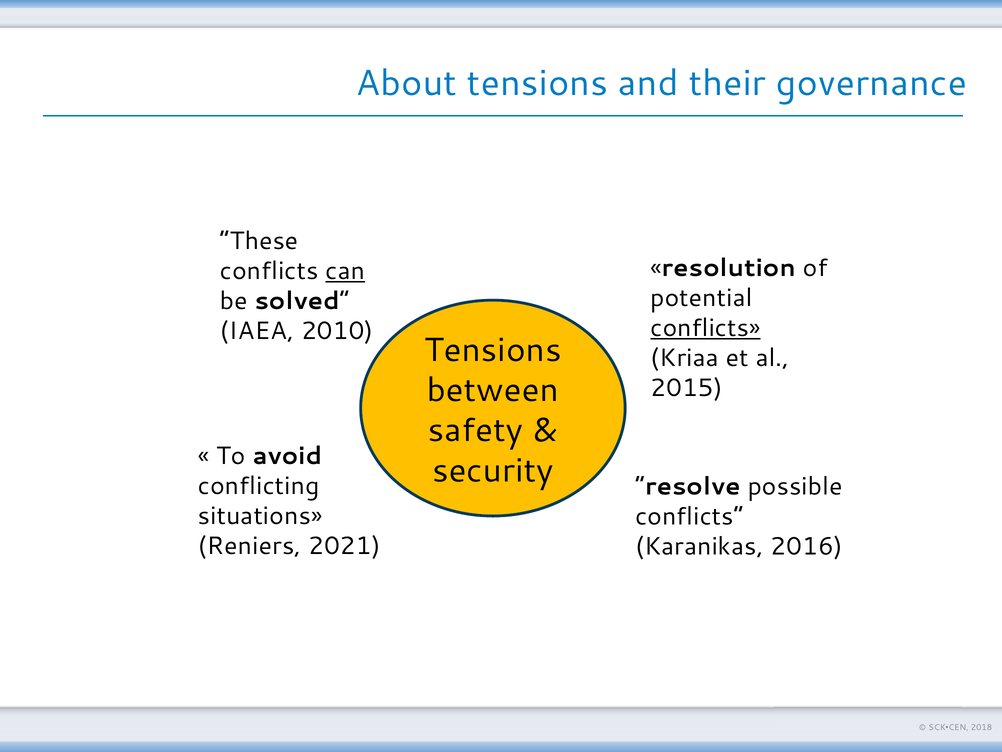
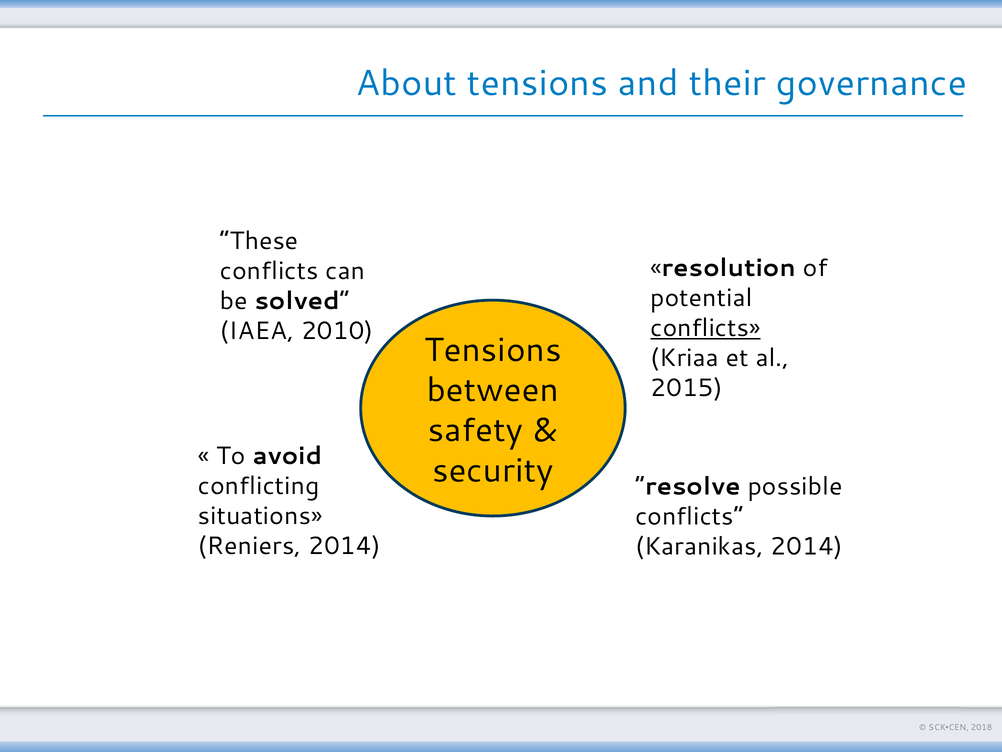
can underline: present -> none
Reniers 2021: 2021 -> 2014
Karanikas 2016: 2016 -> 2014
